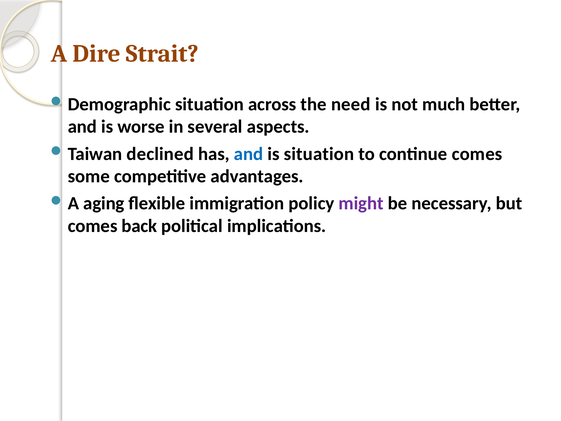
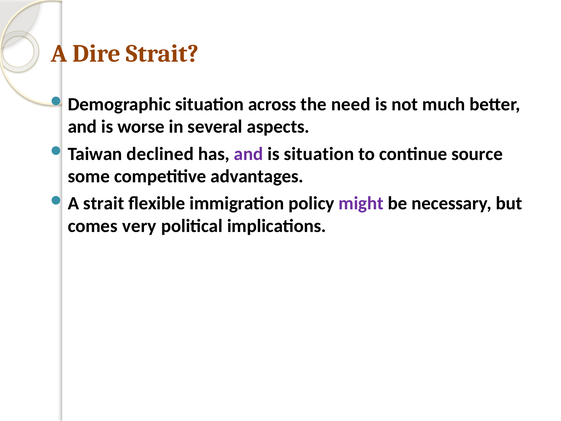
and at (249, 154) colour: blue -> purple
continue comes: comes -> source
aging at (104, 203): aging -> strait
back: back -> very
